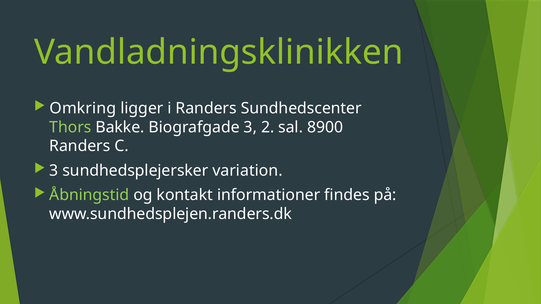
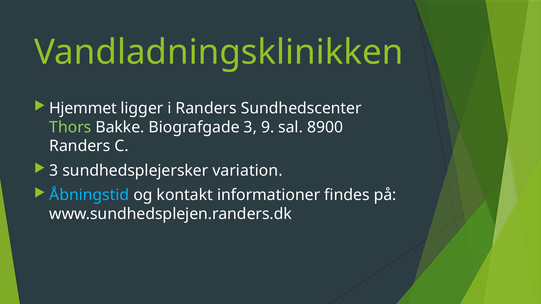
Omkring: Omkring -> Hjemmet
2: 2 -> 9
Åbningstid colour: light green -> light blue
